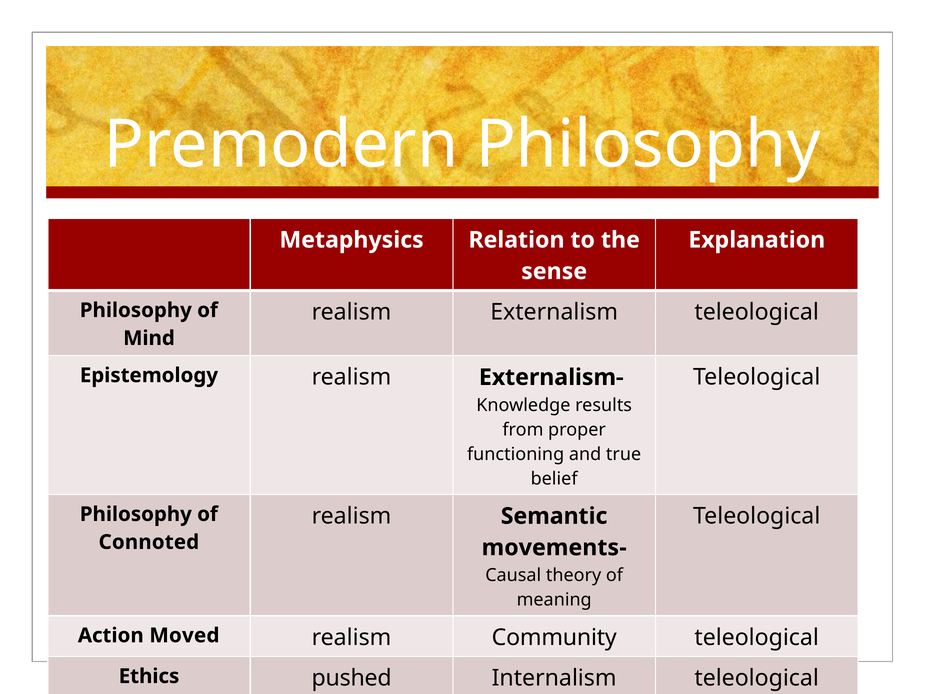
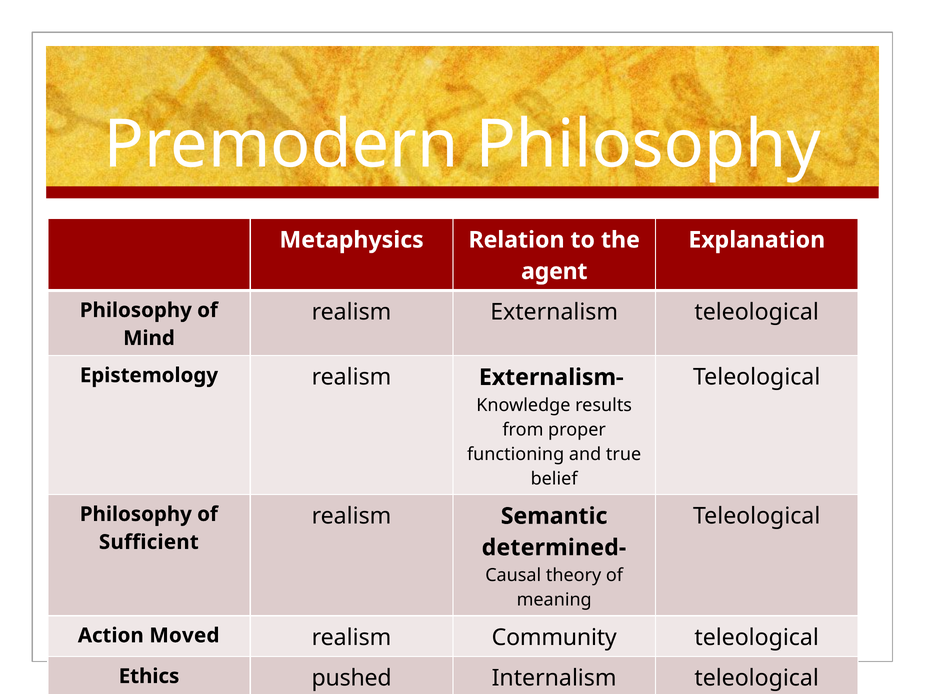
sense: sense -> agent
Connoted: Connoted -> Sufficient
movements-: movements- -> determined-
